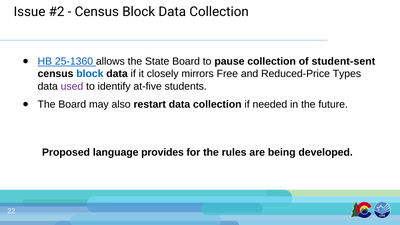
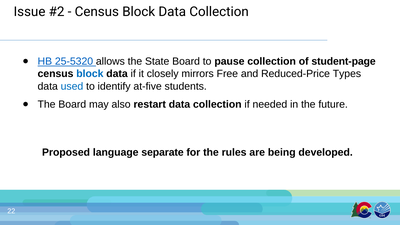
25-1360: 25-1360 -> 25-5320
student-sent: student-sent -> student-page
used colour: purple -> blue
provides: provides -> separate
